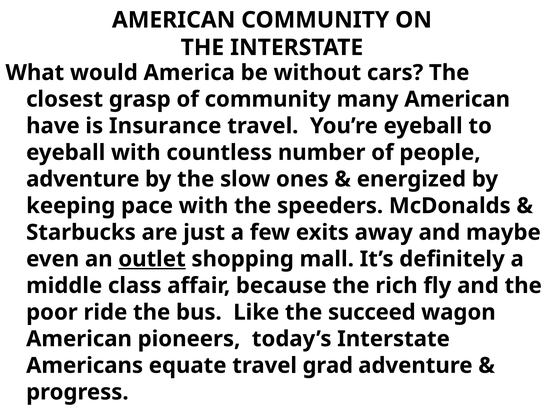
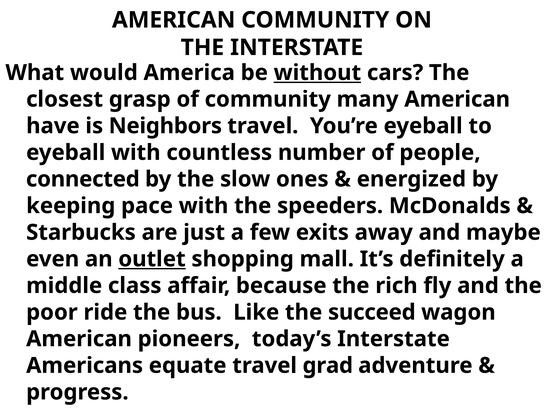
without underline: none -> present
Insurance: Insurance -> Neighbors
adventure at (83, 179): adventure -> connected
